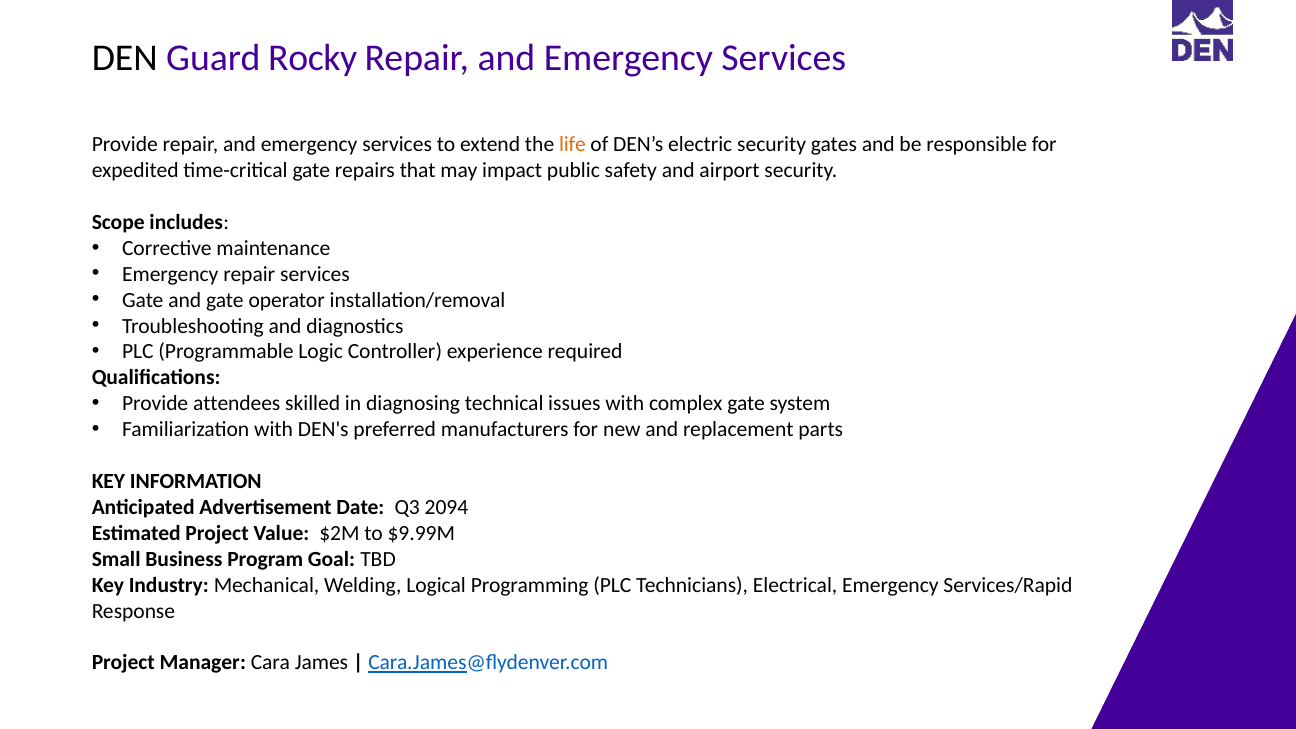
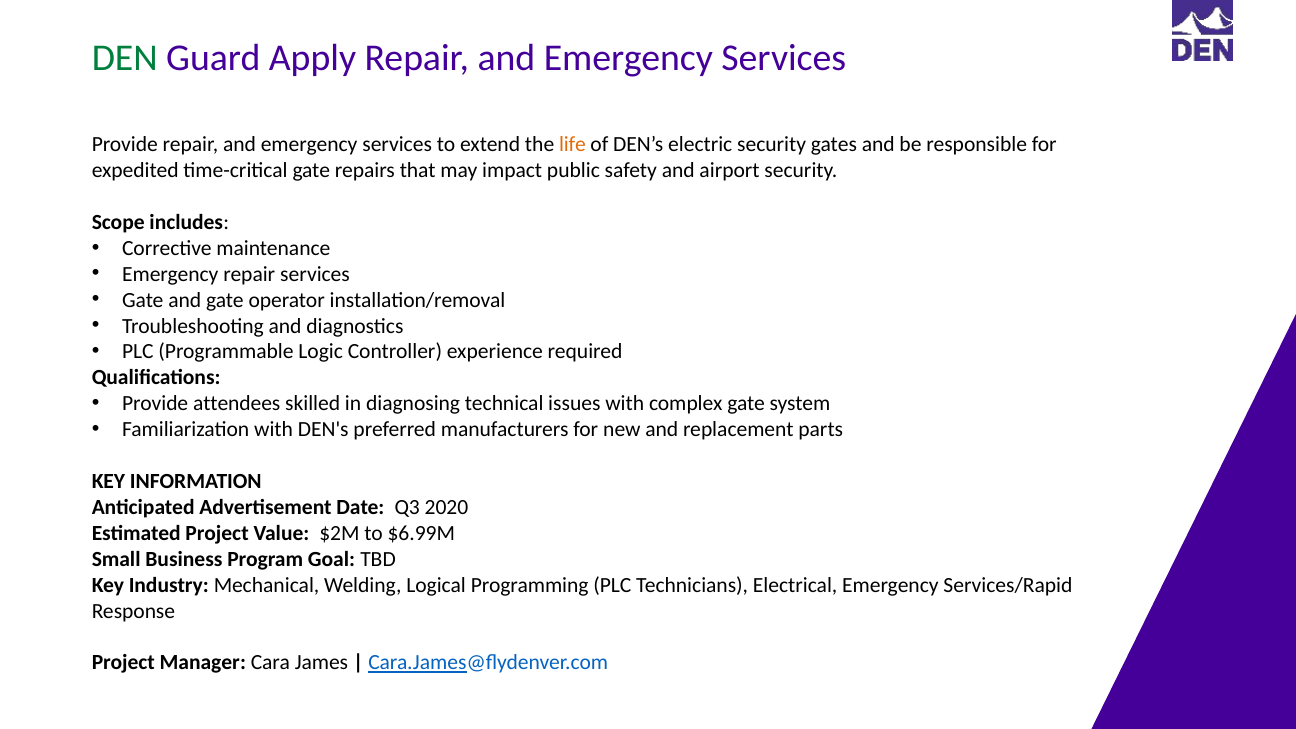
DEN colour: black -> green
Rocky: Rocky -> Apply
2094: 2094 -> 2020
$9.99M: $9.99M -> $6.99M
